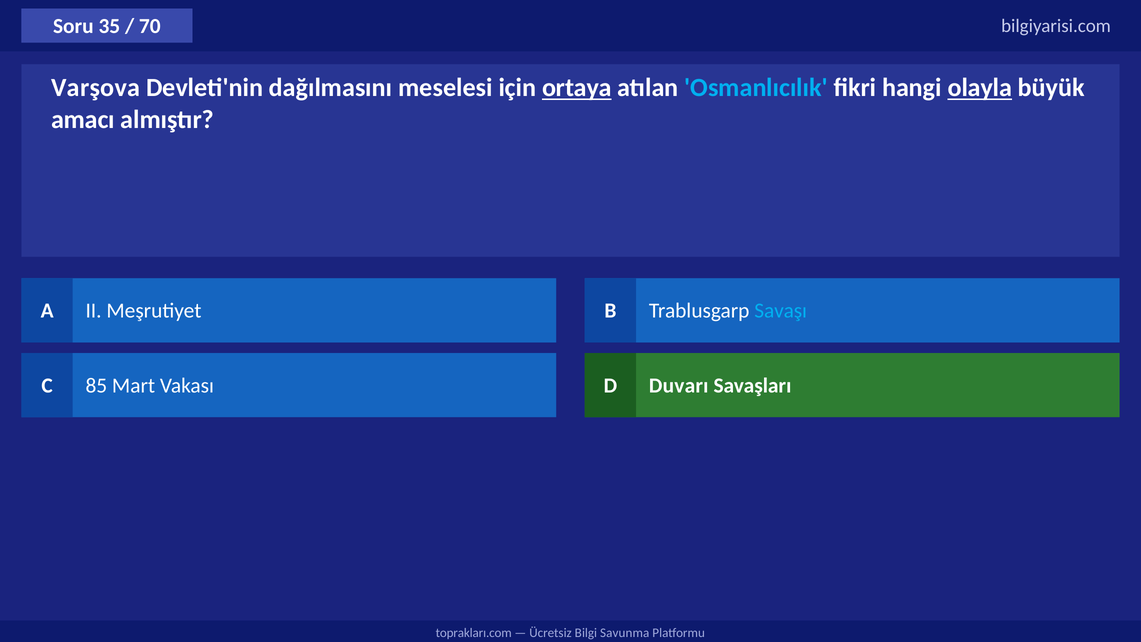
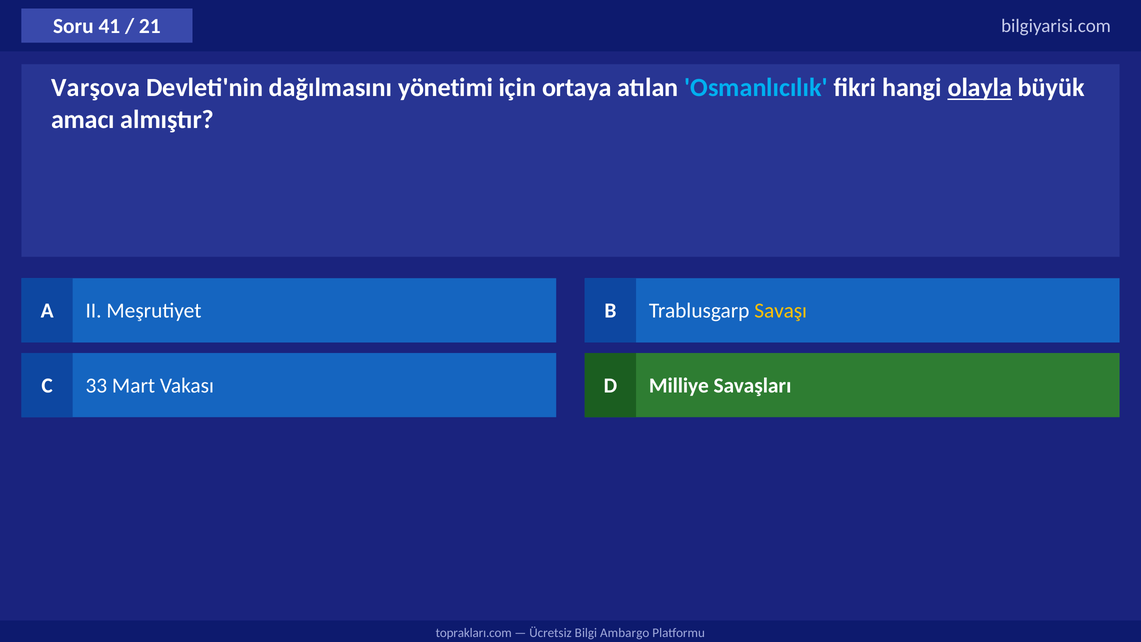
35: 35 -> 41
70: 70 -> 21
meselesi: meselesi -> yönetimi
ortaya underline: present -> none
Savaşı colour: light blue -> yellow
85: 85 -> 33
Duvarı: Duvarı -> Milliye
Savunma: Savunma -> Ambargo
